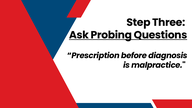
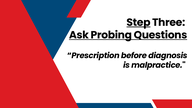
Step underline: none -> present
